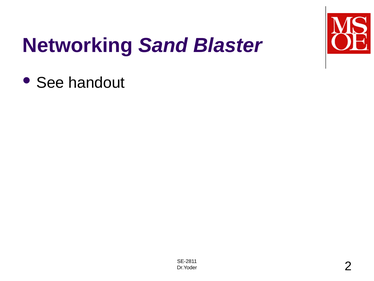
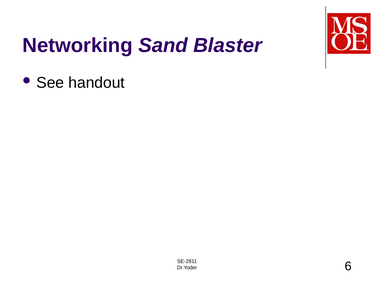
2: 2 -> 6
